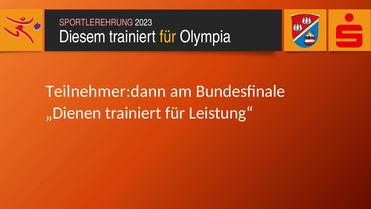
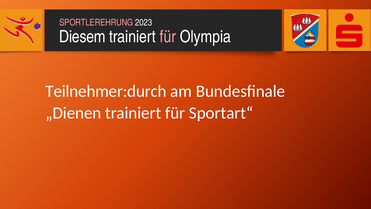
für at (168, 37) colour: yellow -> pink
Teilnehmer:dann: Teilnehmer:dann -> Teilnehmer:durch
Leistung“: Leistung“ -> Sportart“
